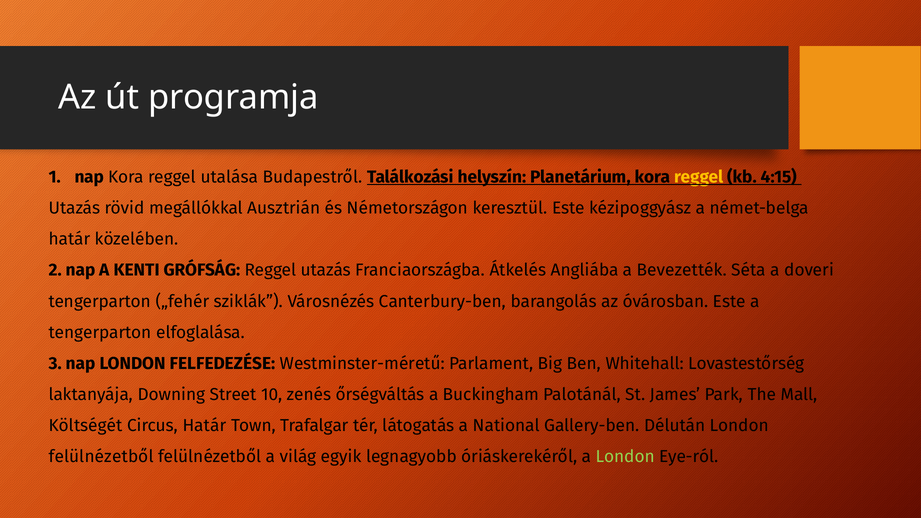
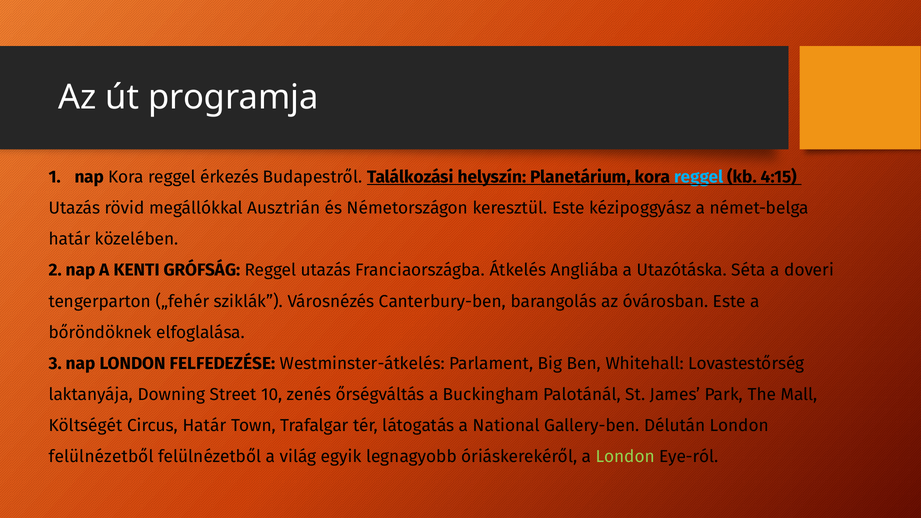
utalása: utalása -> érkezés
reggel at (699, 177) colour: yellow -> light blue
Bevezették: Bevezették -> Utazótáska
tengerparton at (100, 332): tengerparton -> bőröndöknek
Westminster-méretű: Westminster-méretű -> Westminster-átkelés
